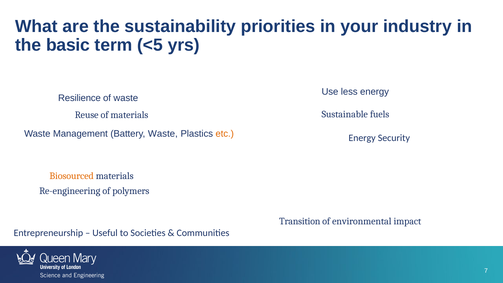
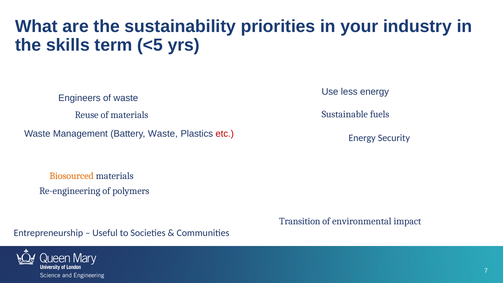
basic: basic -> skills
Resilience: Resilience -> Engineers
etc colour: orange -> red
